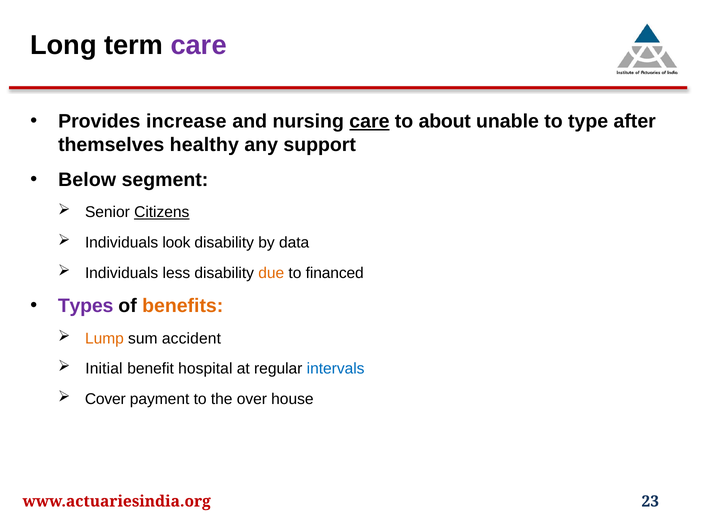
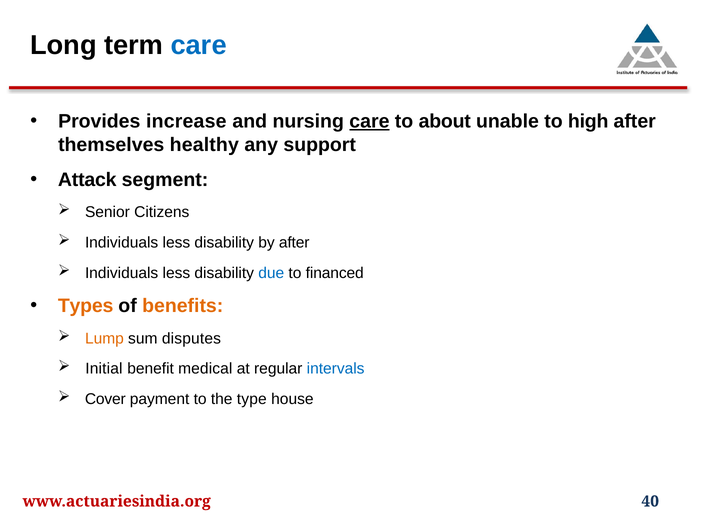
care at (199, 45) colour: purple -> blue
type: type -> high
Below: Below -> Attack
Citizens underline: present -> none
look at (176, 243): look -> less
by data: data -> after
due colour: orange -> blue
Types colour: purple -> orange
accident: accident -> disputes
hospital: hospital -> medical
over: over -> type
23: 23 -> 40
